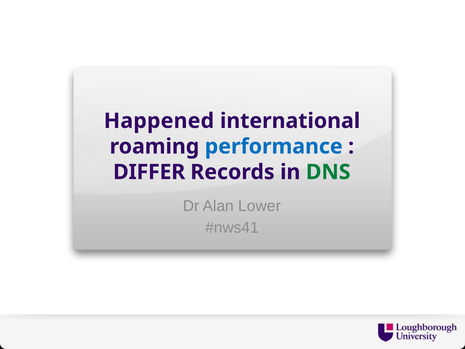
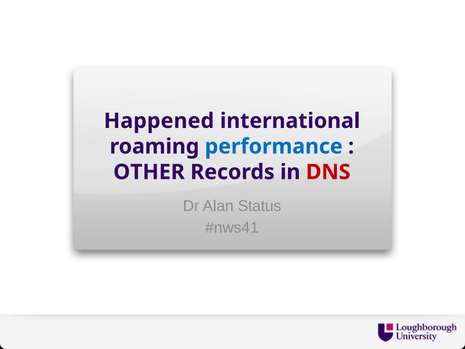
DIFFER: DIFFER -> OTHER
DNS colour: green -> red
Lower: Lower -> Status
